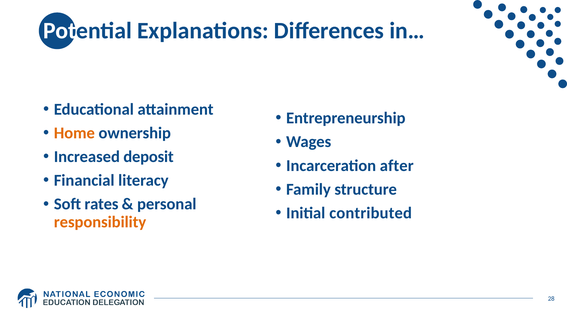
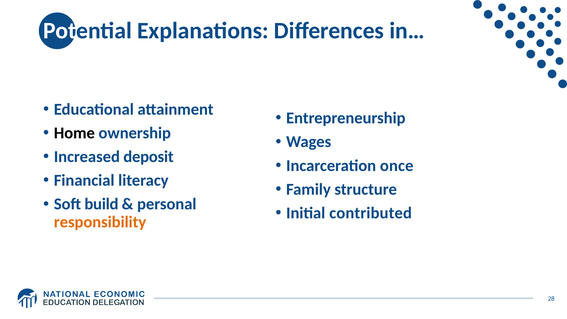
Home colour: orange -> black
after: after -> once
rates: rates -> build
